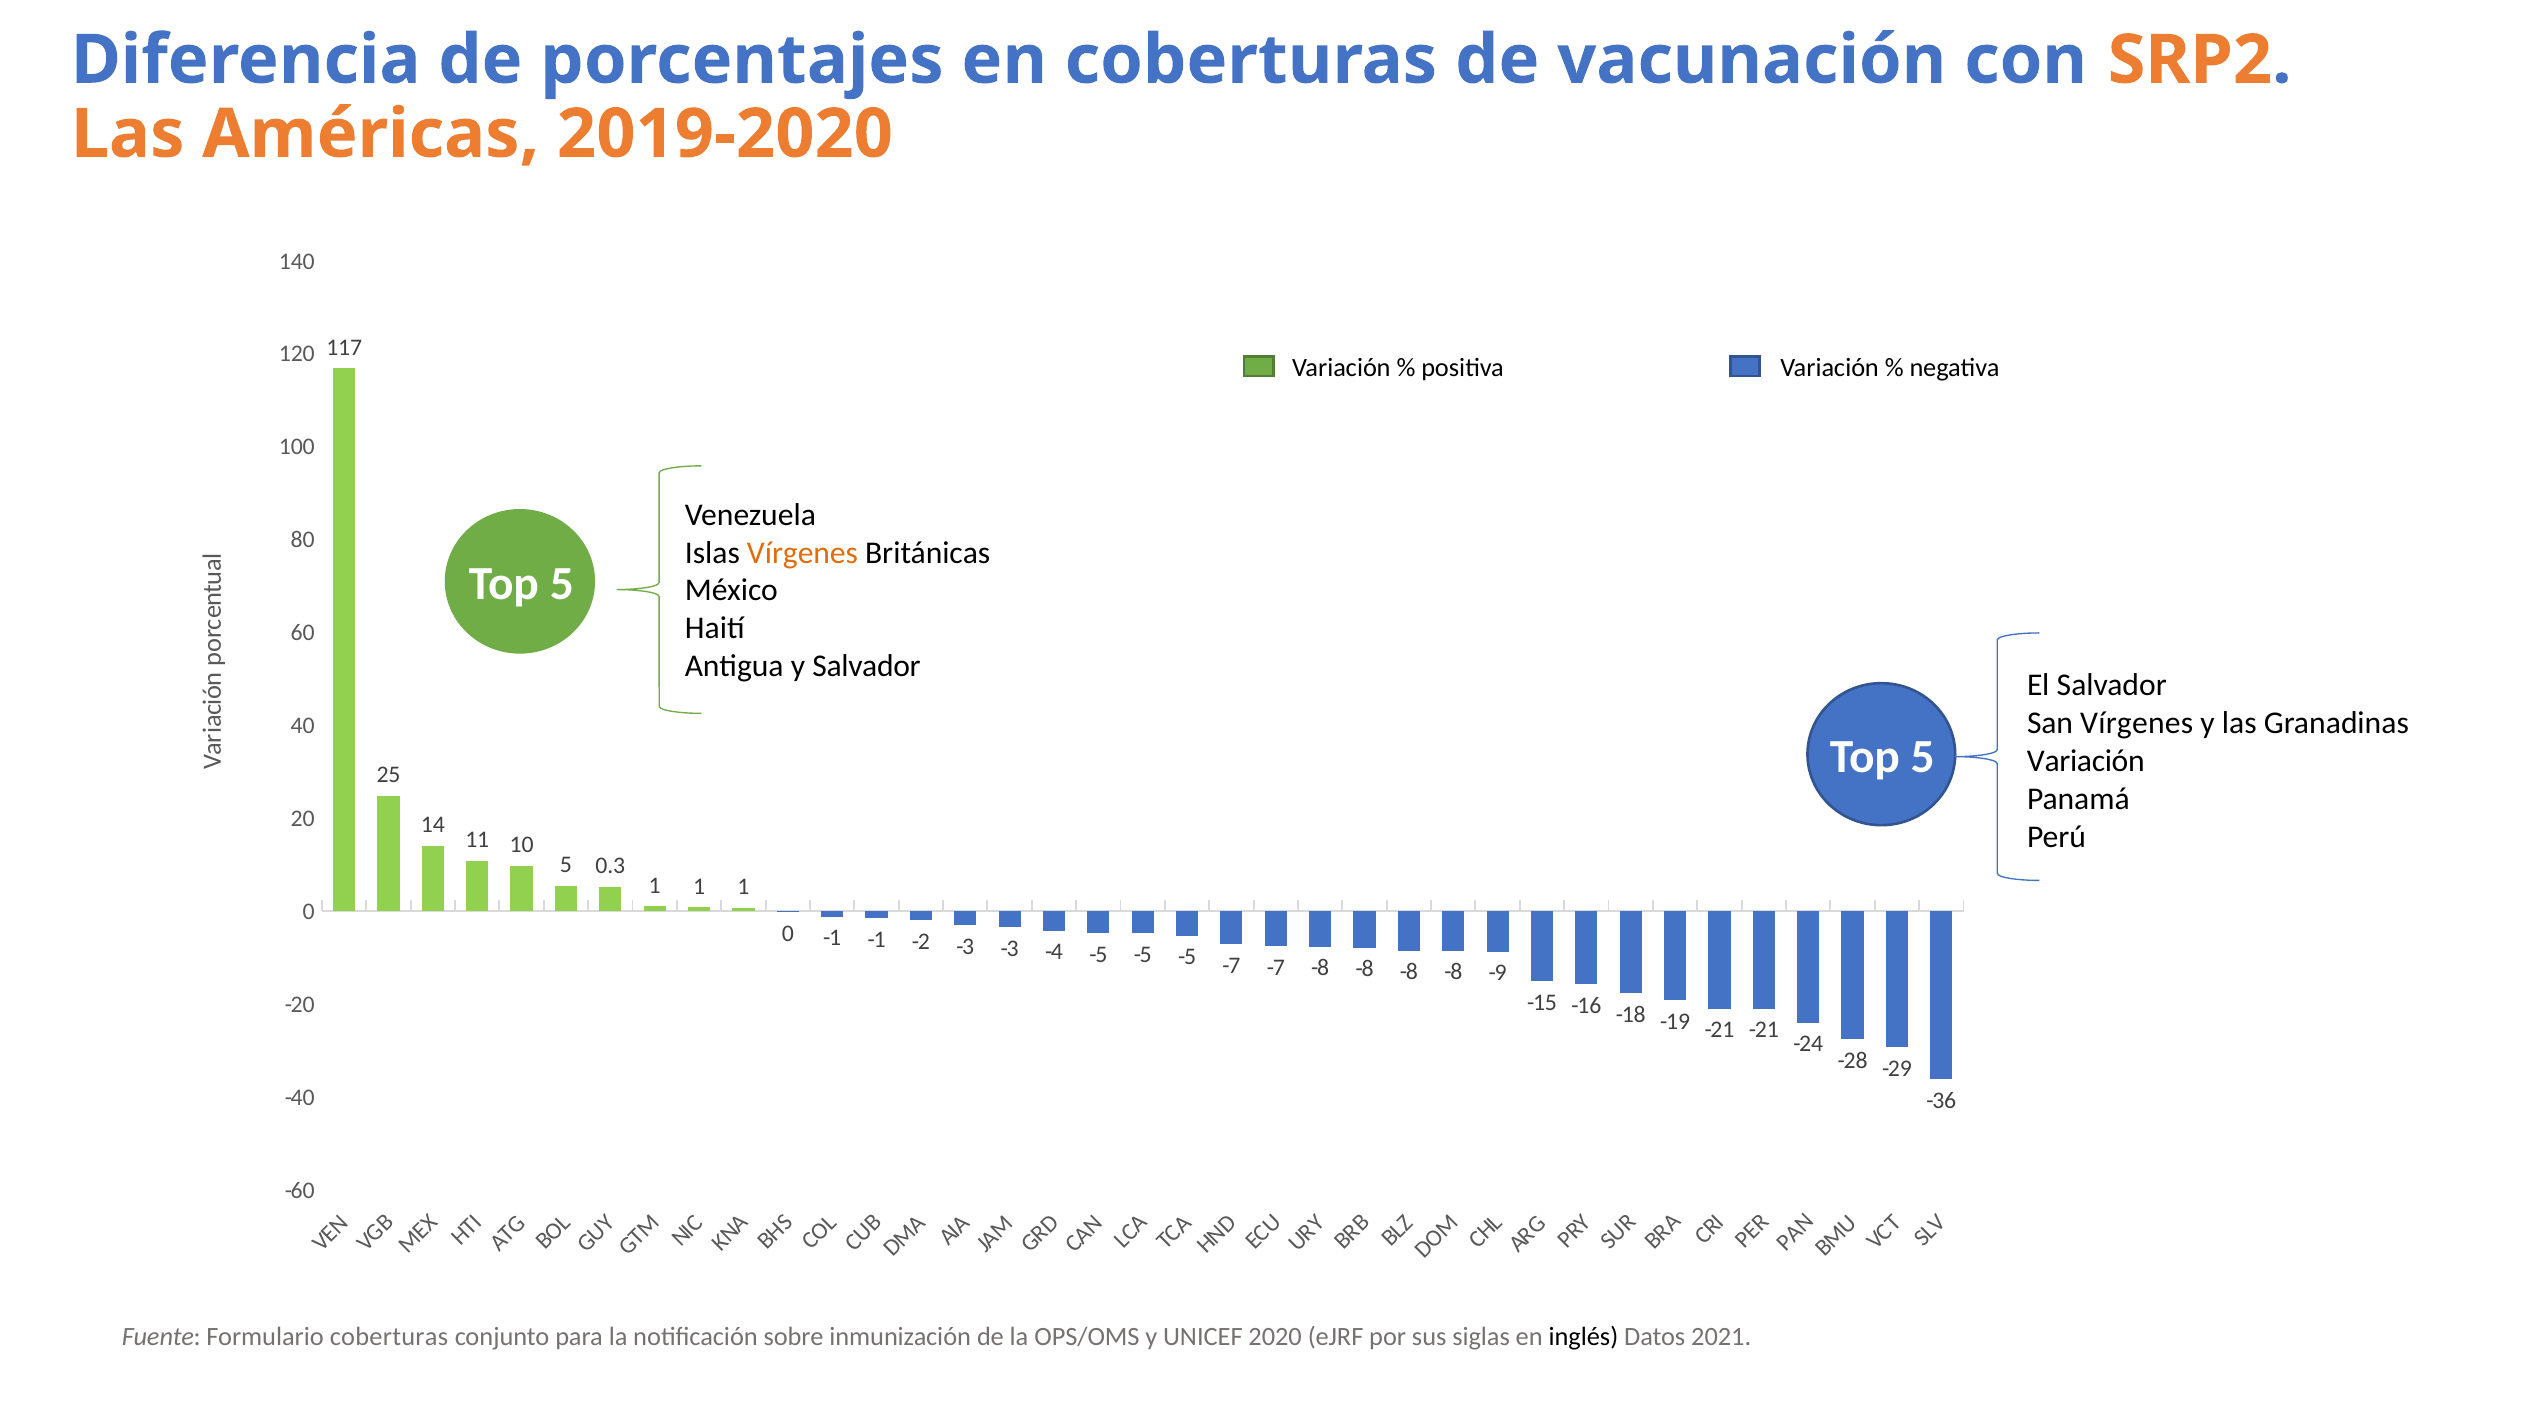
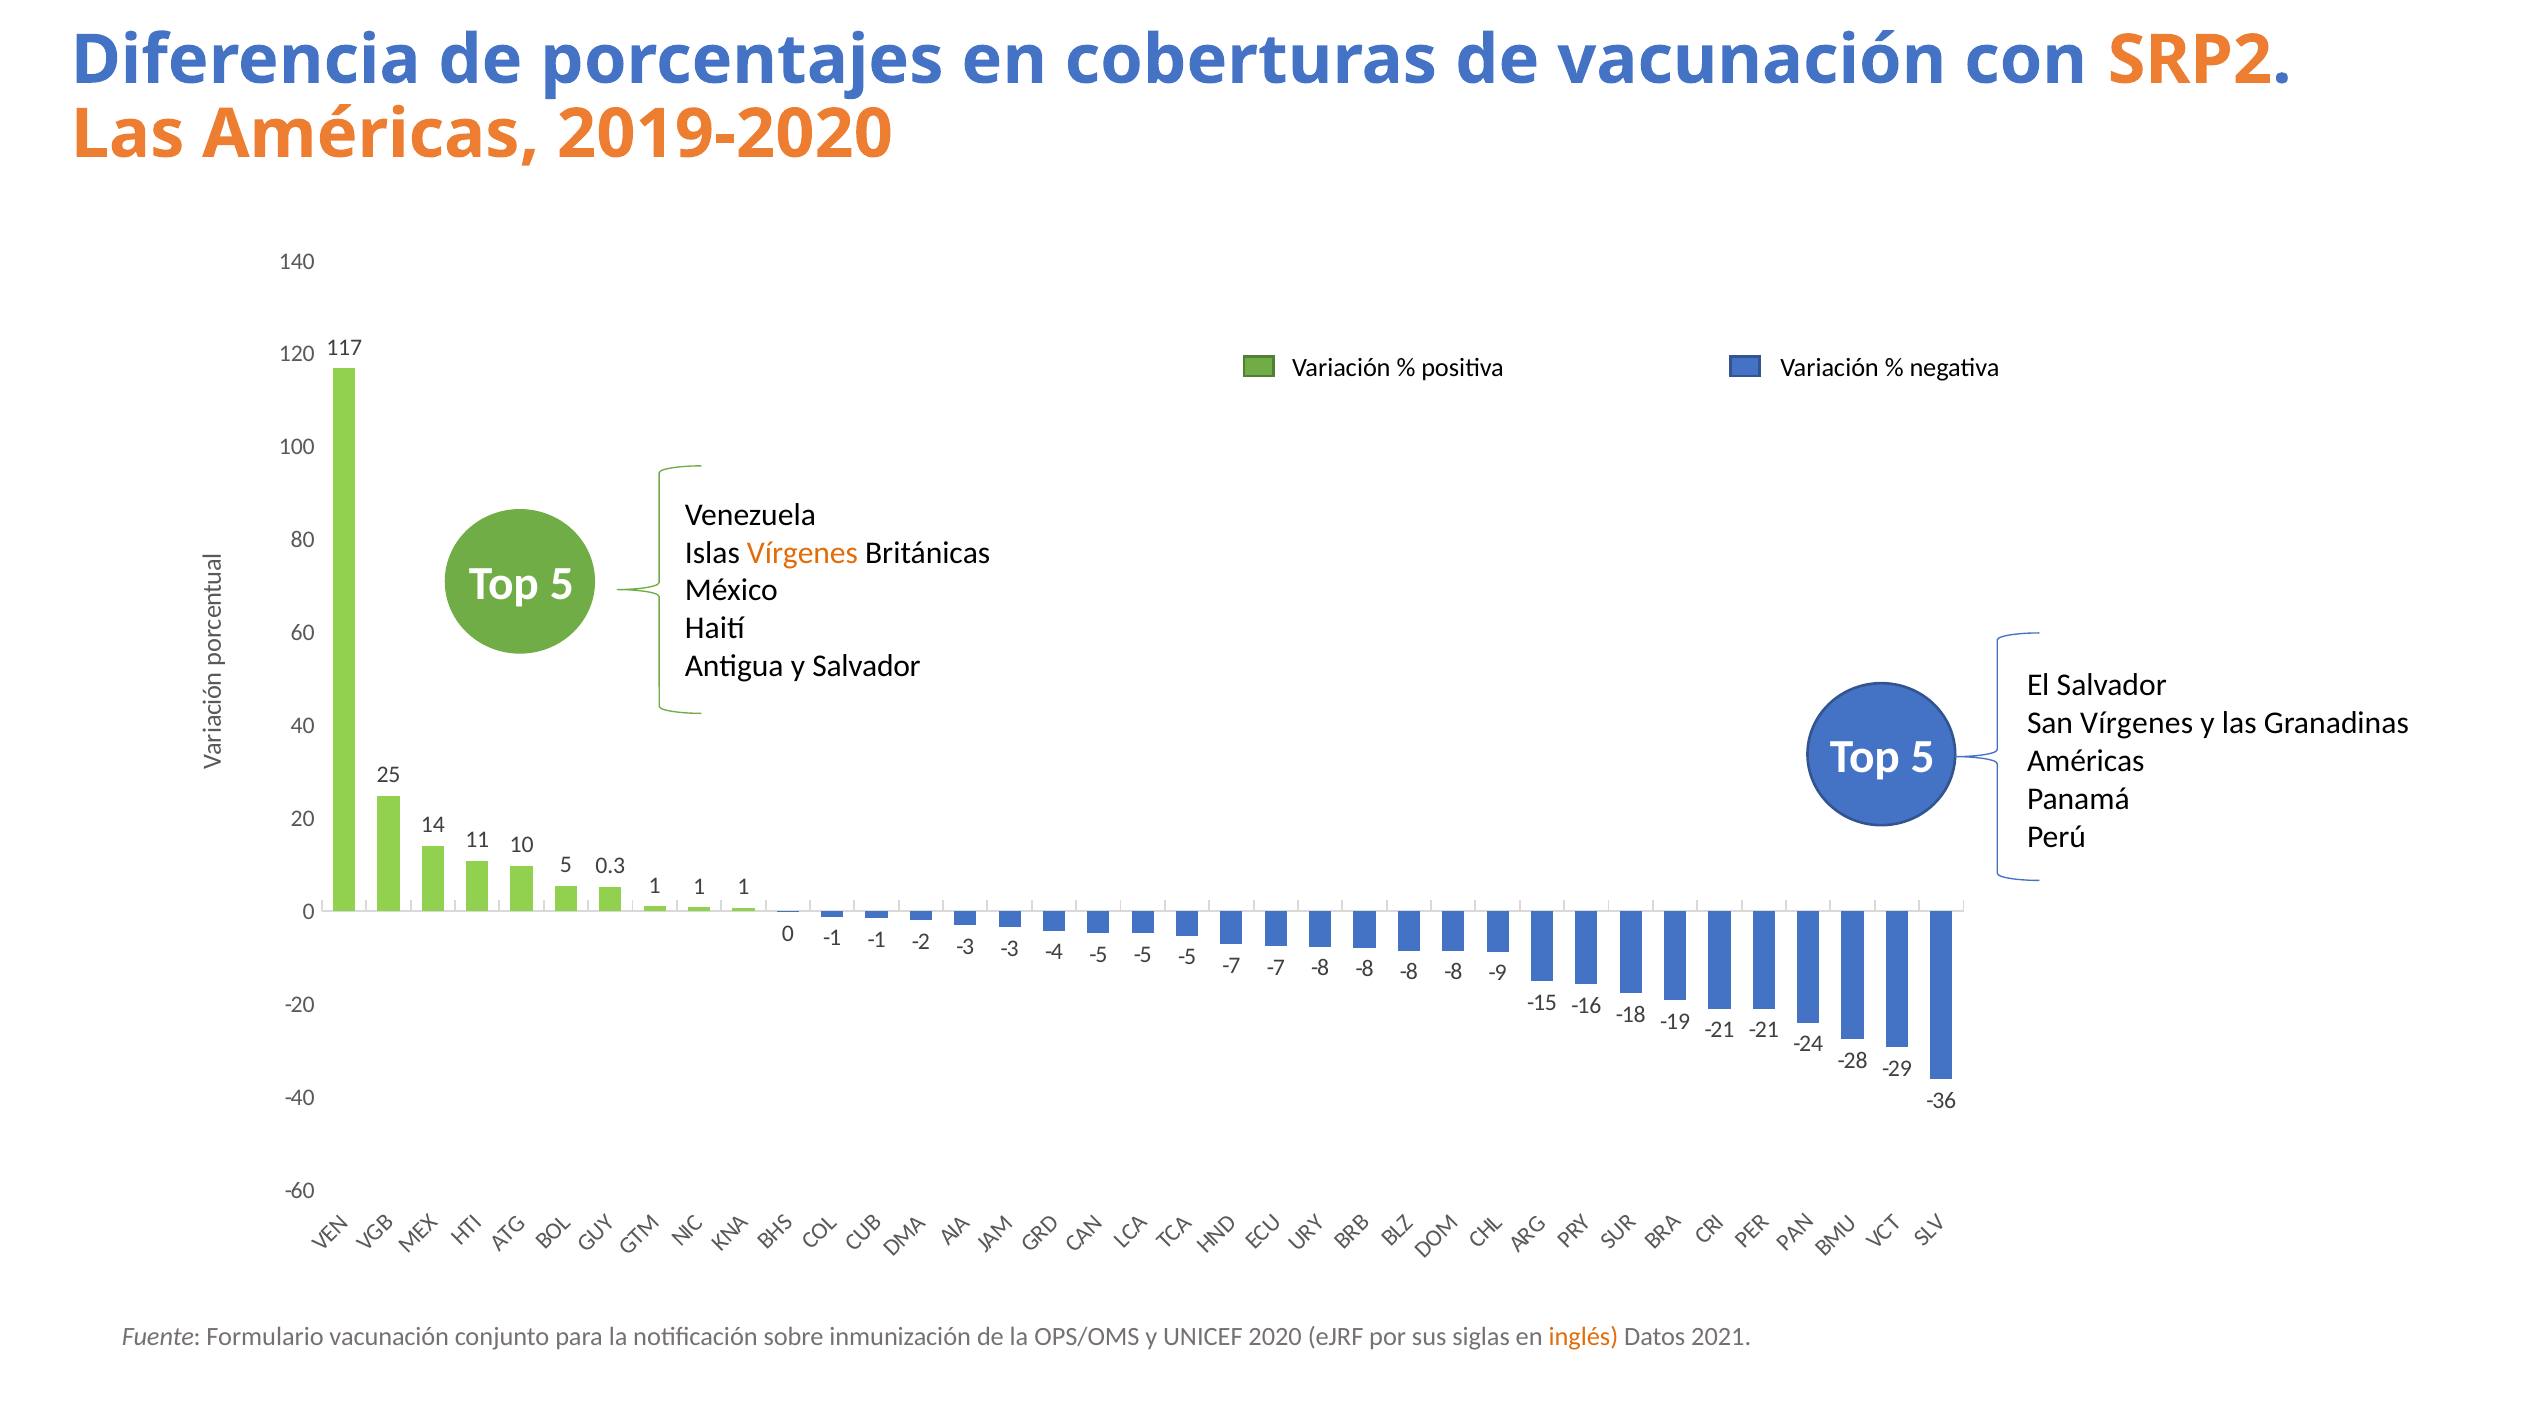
Variación at (2086, 762): Variación -> Américas
Formulario coberturas: coberturas -> vacunación
inglés colour: black -> orange
